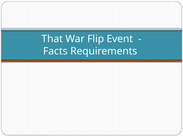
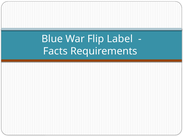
That: That -> Blue
Event: Event -> Label
